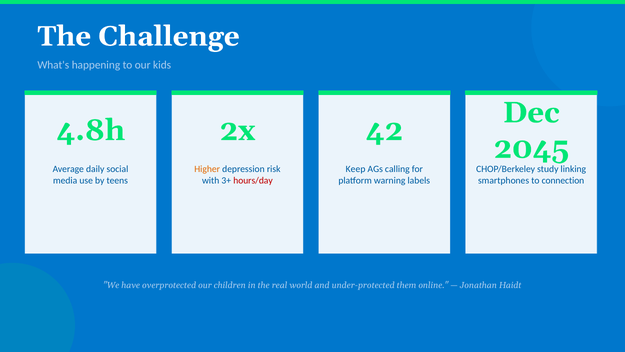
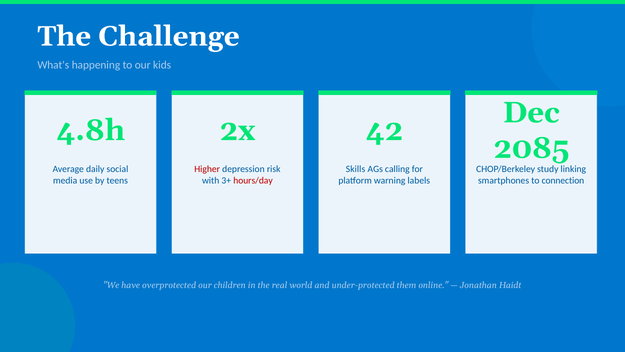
2045: 2045 -> 2085
Higher colour: orange -> red
Keep: Keep -> Skills
